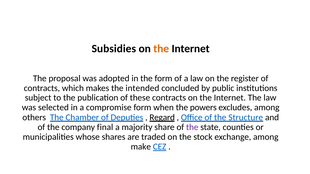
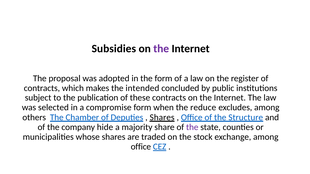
the at (161, 49) colour: orange -> purple
powers: powers -> reduce
Regard at (162, 118): Regard -> Shares
final: final -> hide
make at (141, 147): make -> office
